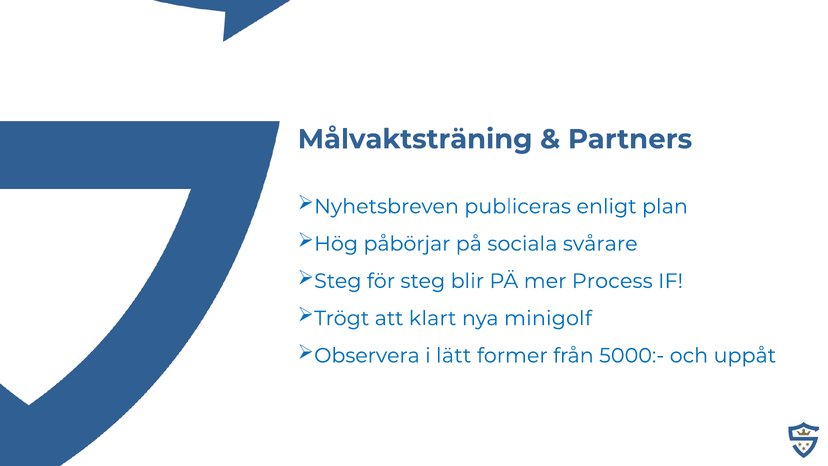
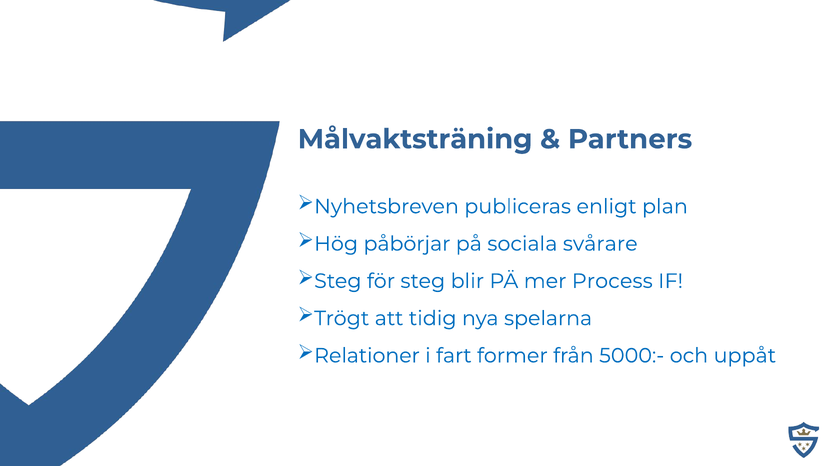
klart: klart -> tidig
minigolf: minigolf -> spelarna
Observera: Observera -> Relationer
lätt: lätt -> fart
